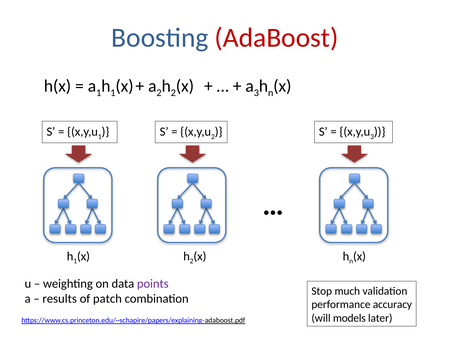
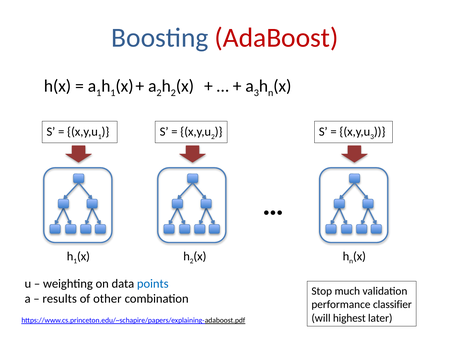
points colour: purple -> blue
patch: patch -> other
accuracy: accuracy -> classifier
models: models -> highest
